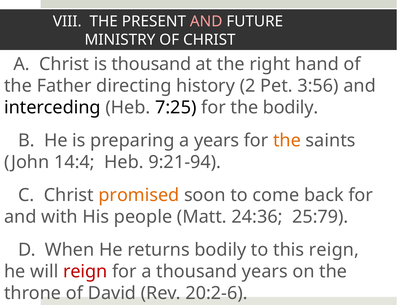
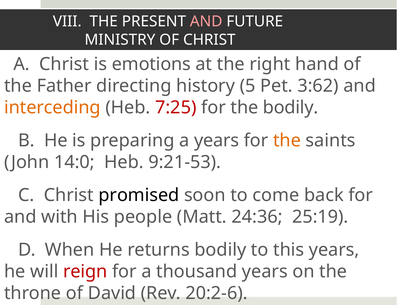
is thousand: thousand -> emotions
2: 2 -> 5
3:56: 3:56 -> 3:62
interceding colour: black -> orange
7:25 colour: black -> red
14:4: 14:4 -> 14:0
9:21-94: 9:21-94 -> 9:21-53
promised colour: orange -> black
25:79: 25:79 -> 25:19
this reign: reign -> years
